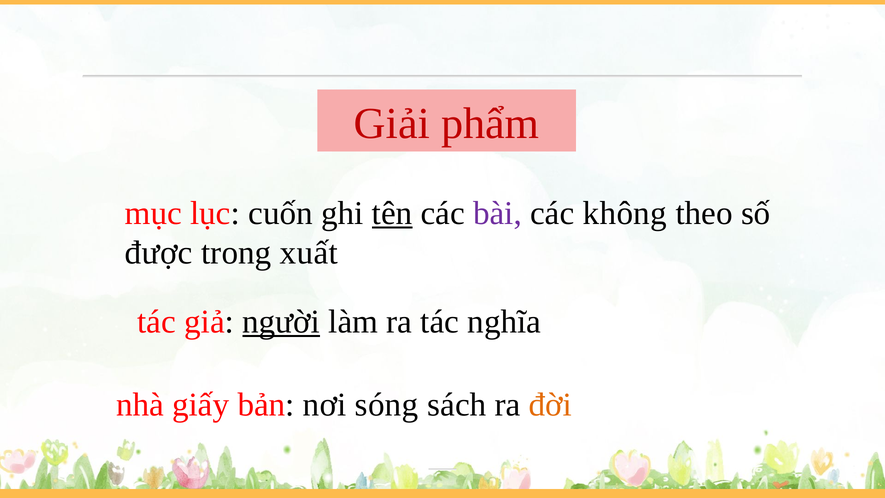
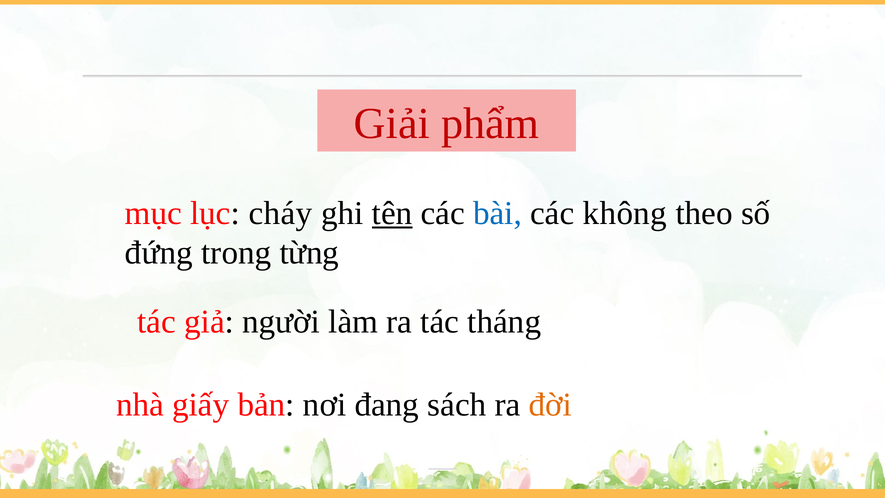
cuốn: cuốn -> cháy
bài colour: purple -> blue
được: được -> đứng
xuất: xuất -> từng
người underline: present -> none
nghĩa: nghĩa -> tháng
sóng: sóng -> đang
